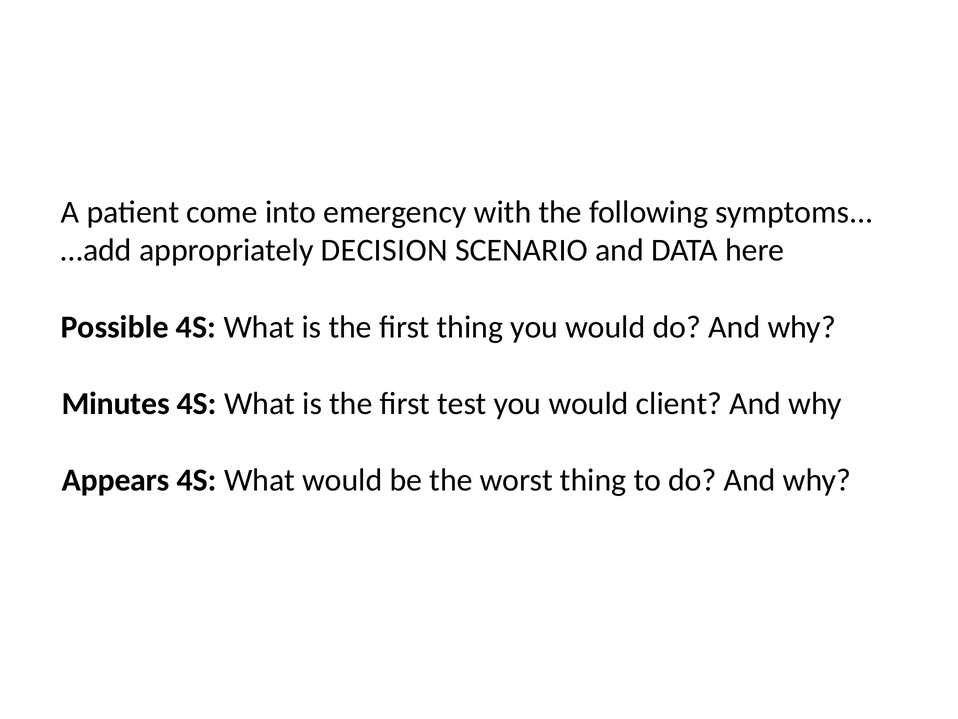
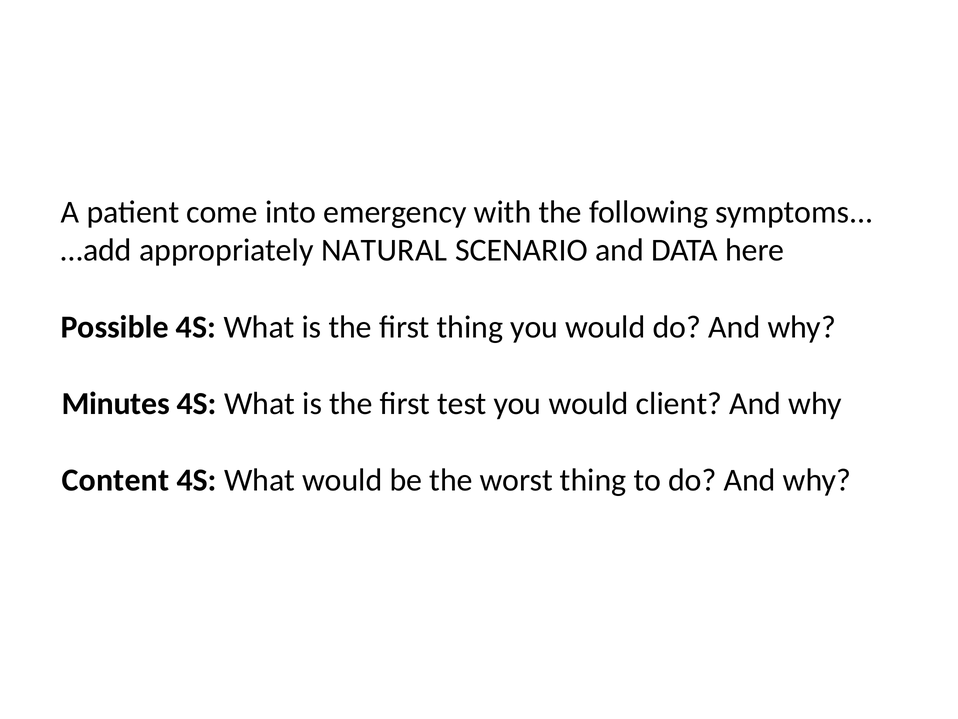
DECISION: DECISION -> NATURAL
Appears: Appears -> Content
